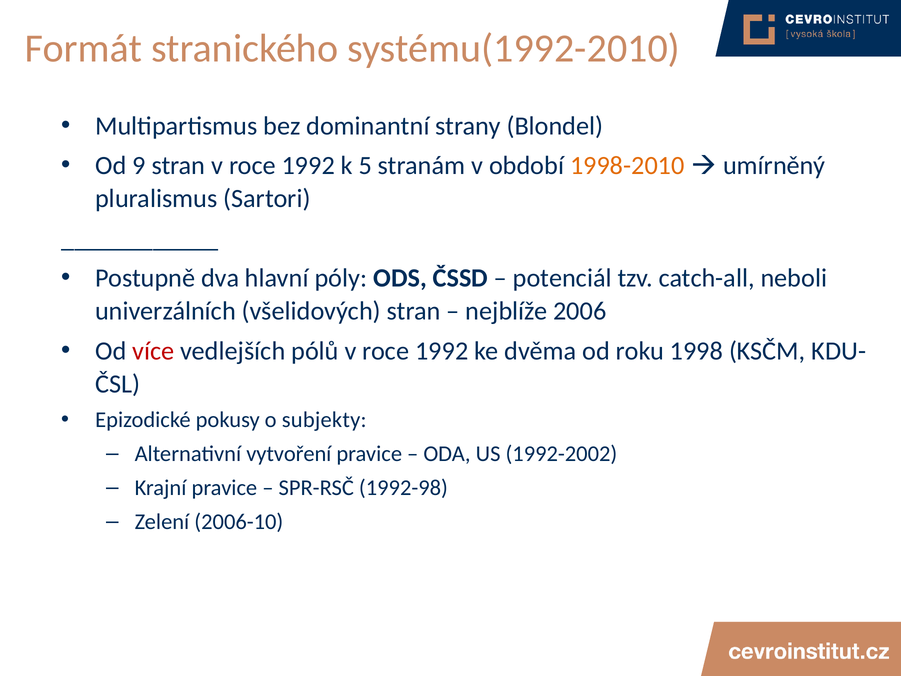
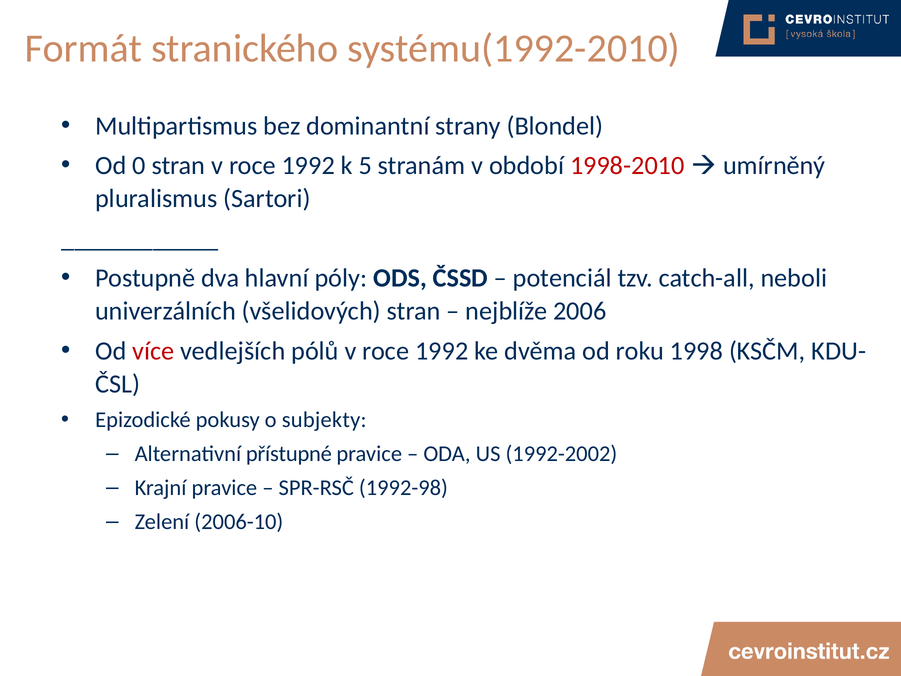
9: 9 -> 0
1998-2010 colour: orange -> red
vytvoření: vytvoření -> přístupné
